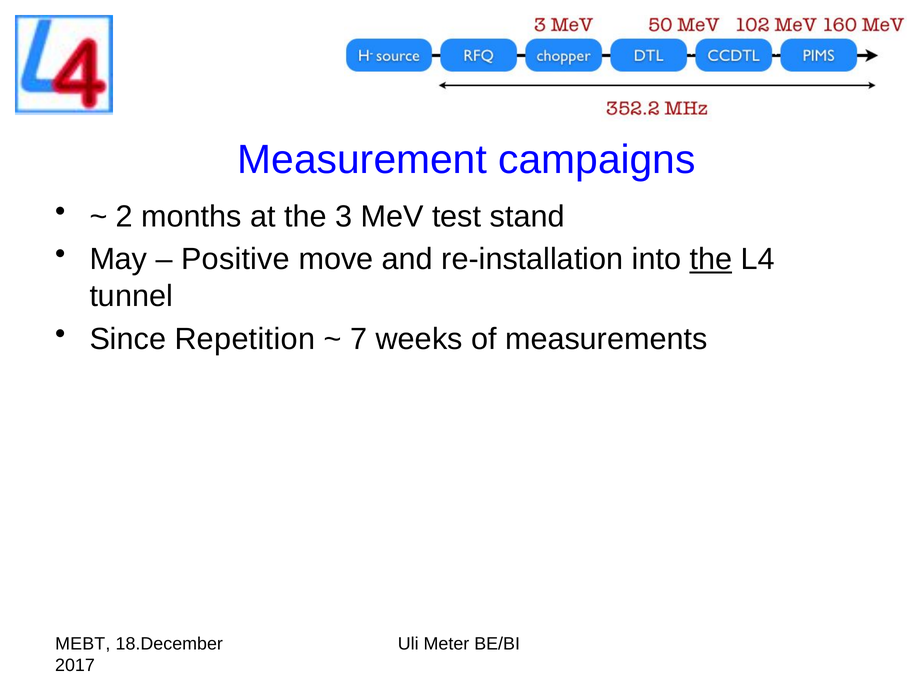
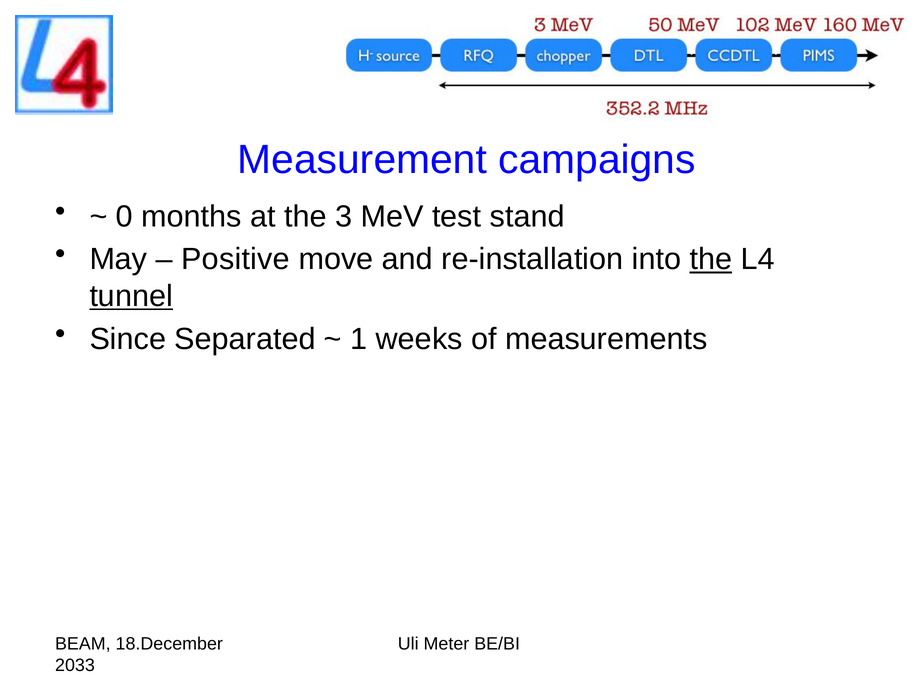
2: 2 -> 0
tunnel underline: none -> present
Repetition: Repetition -> Separated
7: 7 -> 1
MEBT: MEBT -> BEAM
2017: 2017 -> 2033
